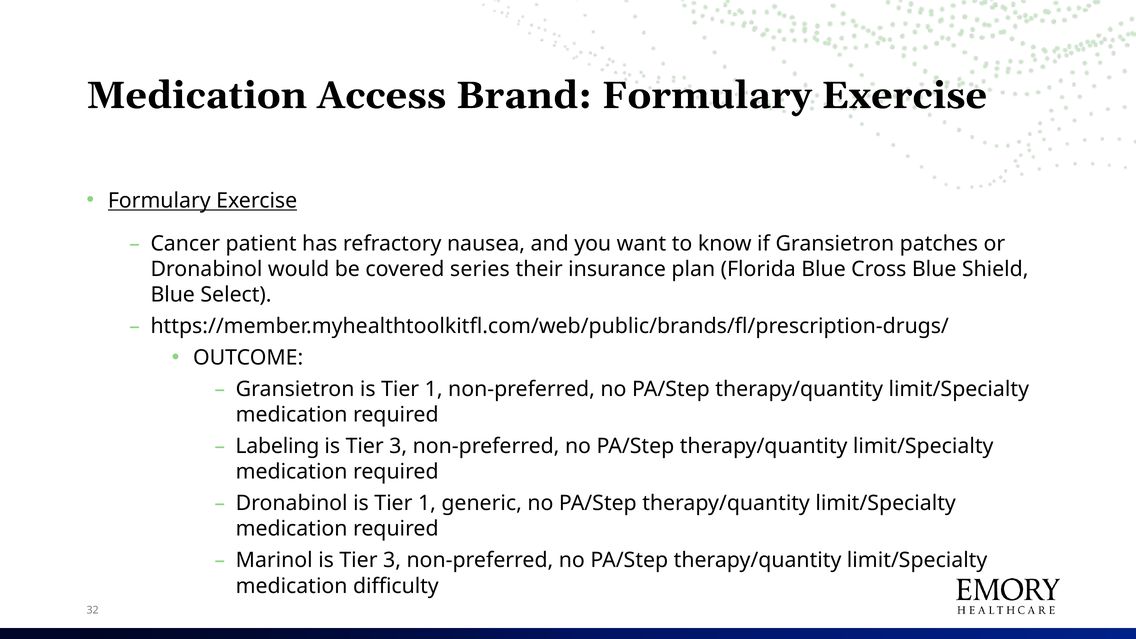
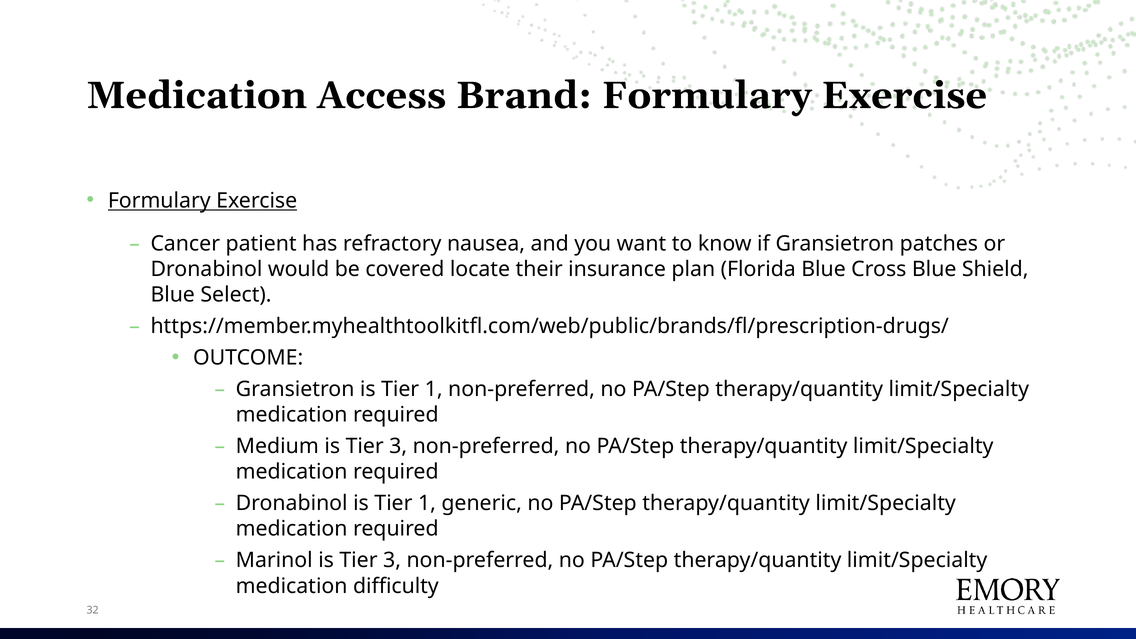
series: series -> locate
Labeling: Labeling -> Medium
